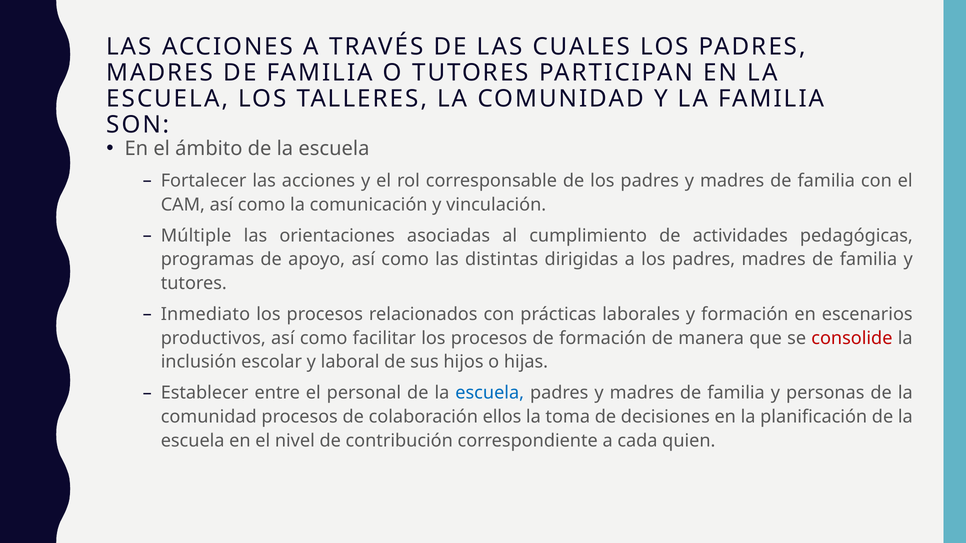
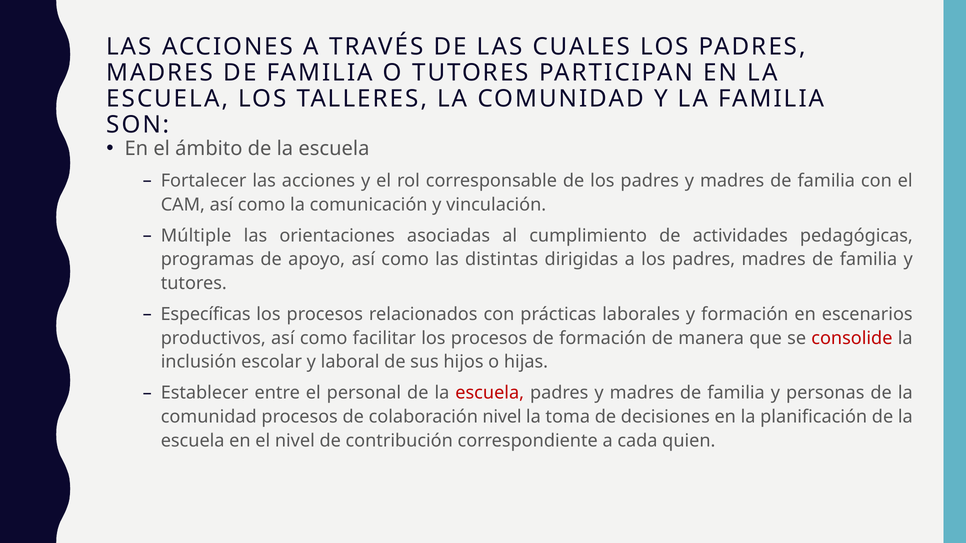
Inmediato: Inmediato -> Específicas
escuela at (490, 393) colour: blue -> red
colaboración ellos: ellos -> nivel
